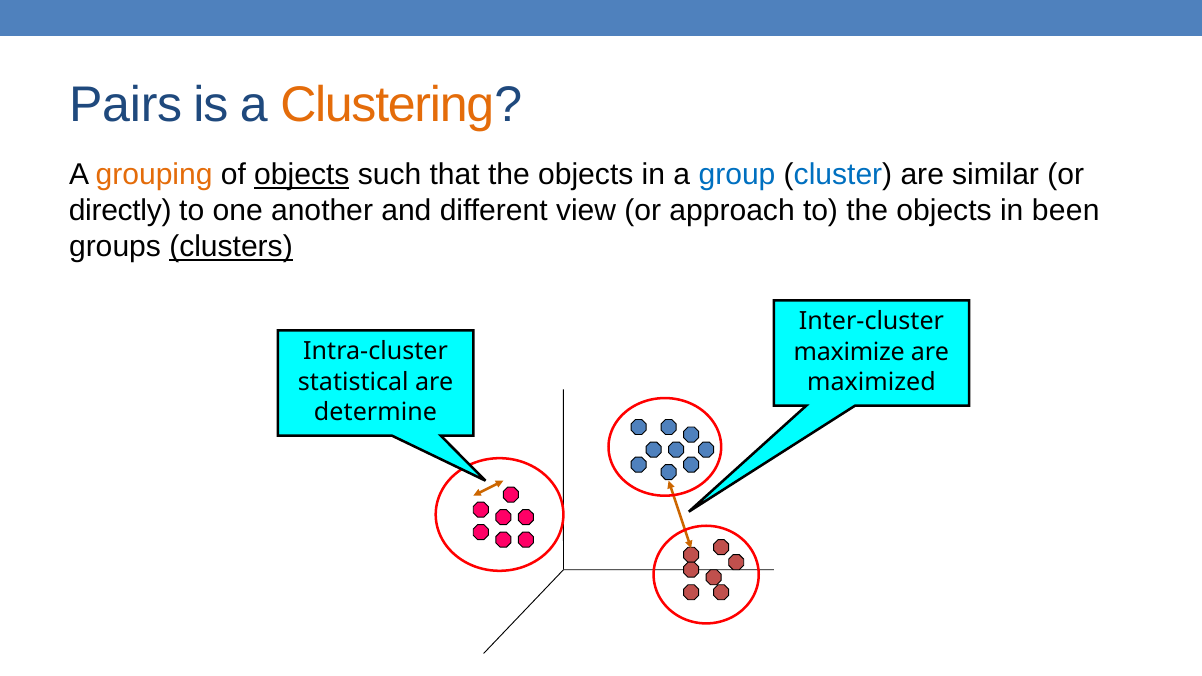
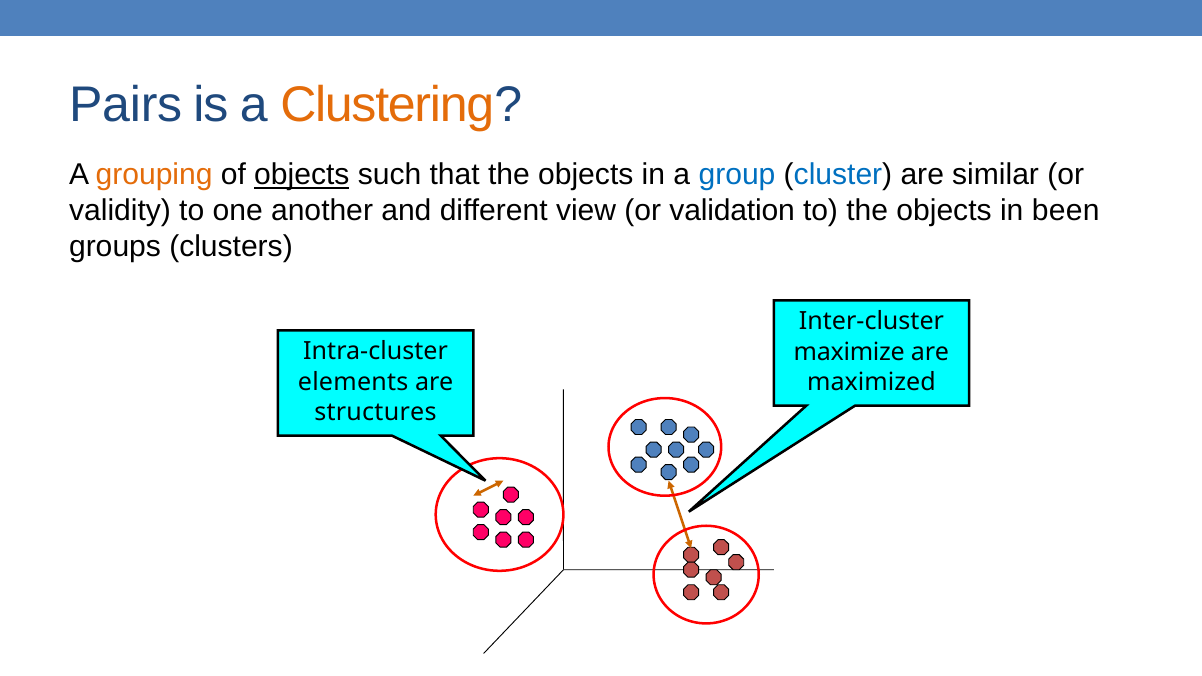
directly: directly -> validity
approach: approach -> validation
clusters underline: present -> none
statistical: statistical -> elements
determine: determine -> structures
